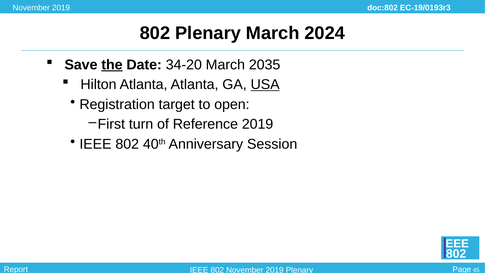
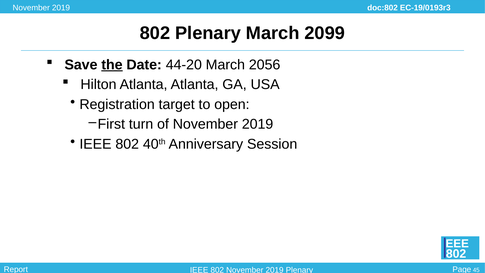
2024: 2024 -> 2099
34-20: 34-20 -> 44-20
2035: 2035 -> 2056
USA underline: present -> none
of Reference: Reference -> November
